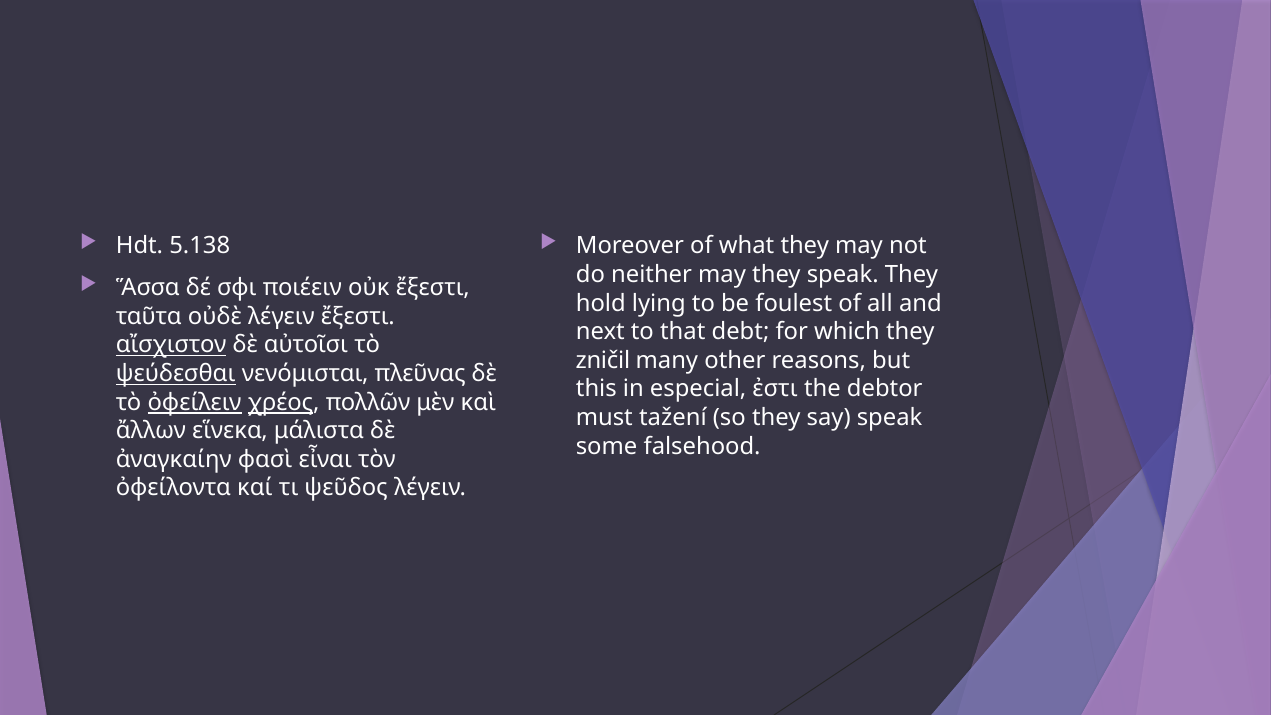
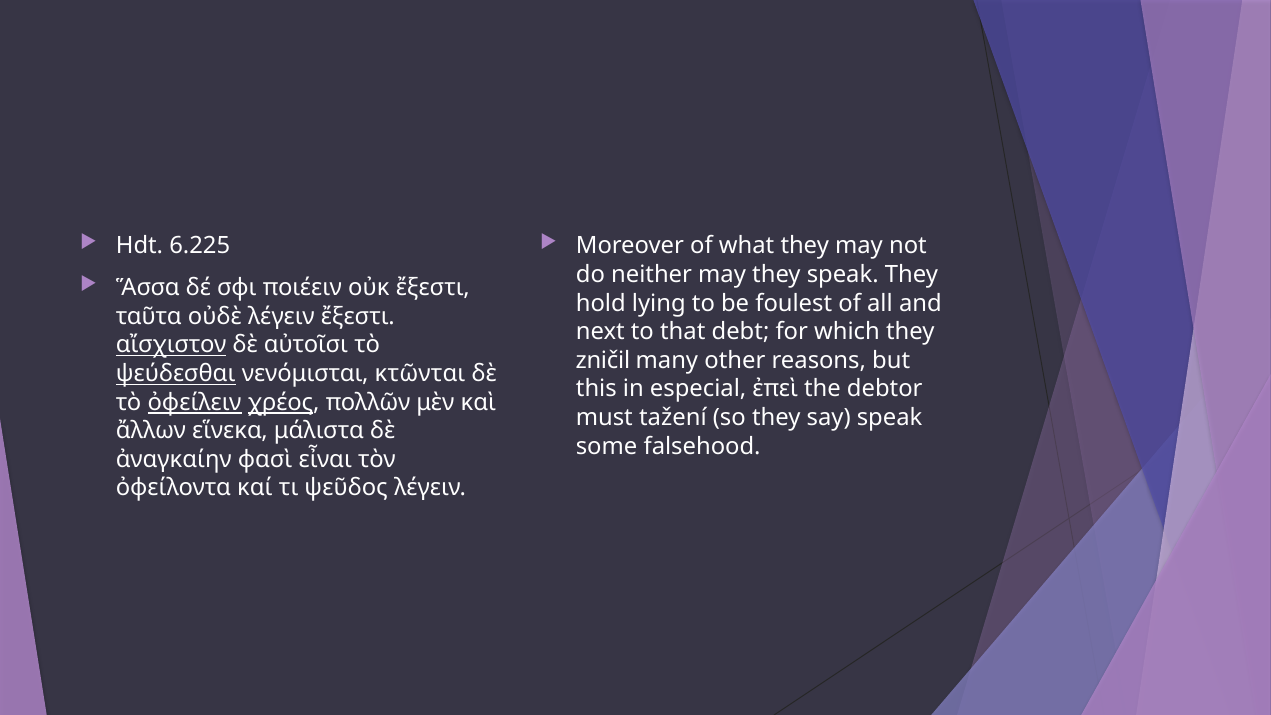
5.138: 5.138 -> 6.225
πλεῦνας: πλεῦνας -> κτῶνται
ἐστι: ἐστι -> ἐπεὶ
